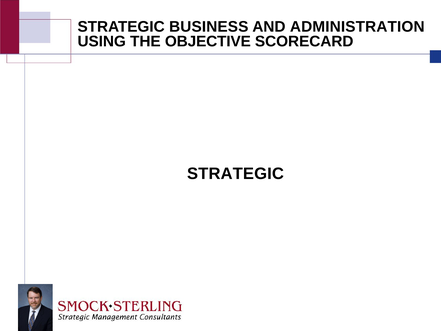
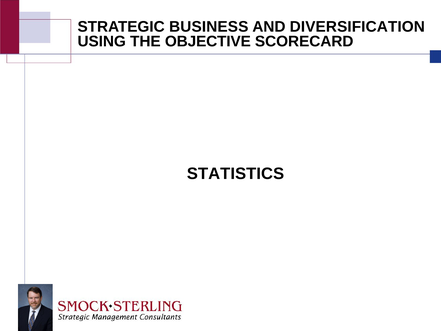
ADMINISTRATION: ADMINISTRATION -> DIVERSIFICATION
STRATEGIC at (235, 173): STRATEGIC -> STATISTICS
